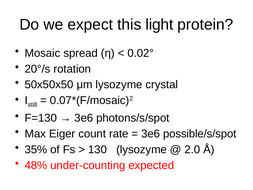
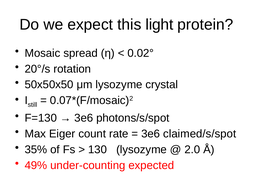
possible/s/spot: possible/s/spot -> claimed/s/spot
48%: 48% -> 49%
